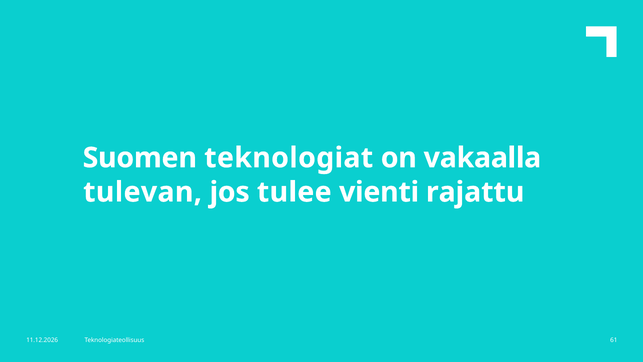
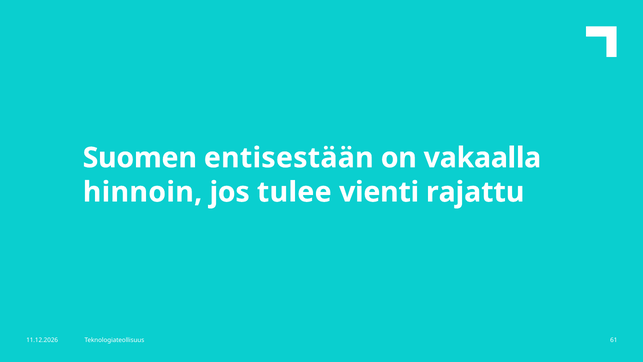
teknologiat: teknologiat -> entisestään
tulevan: tulevan -> hinnoin
